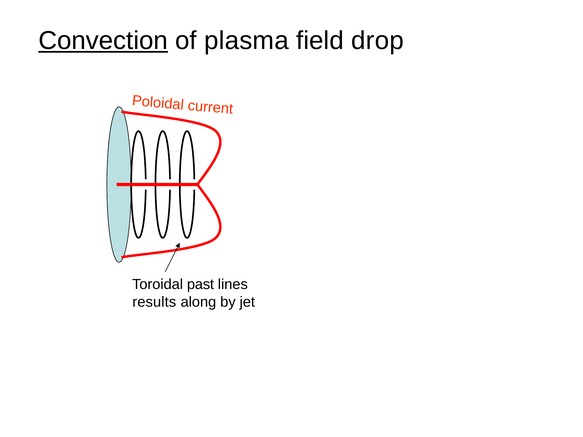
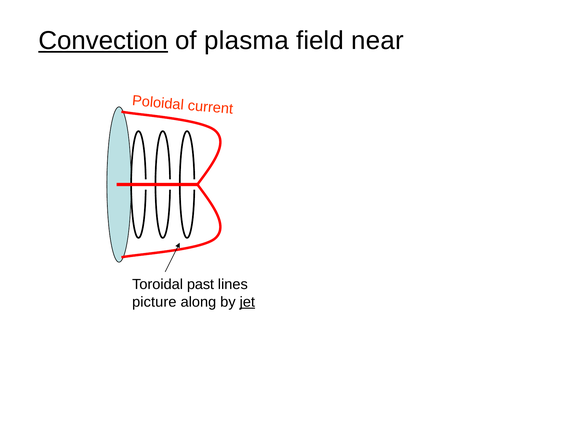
drop: drop -> near
results: results -> picture
jet underline: none -> present
